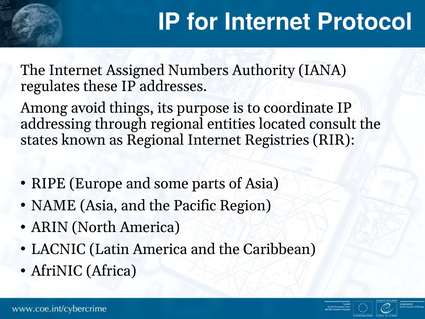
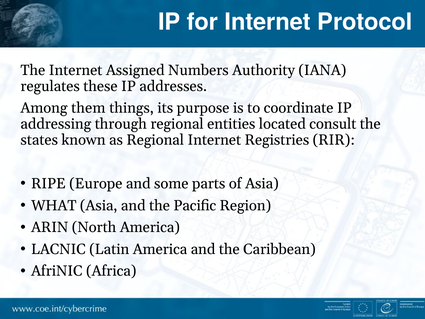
avoid: avoid -> them
NAME: NAME -> WHAT
